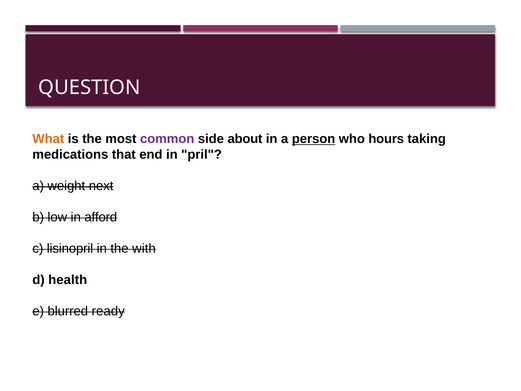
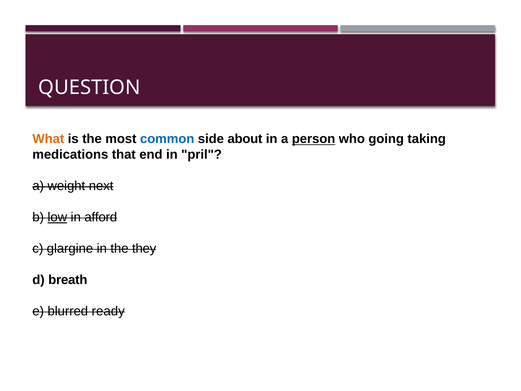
common colour: purple -> blue
hours: hours -> going
low underline: none -> present
lisinopril: lisinopril -> glargine
with: with -> they
health: health -> breath
